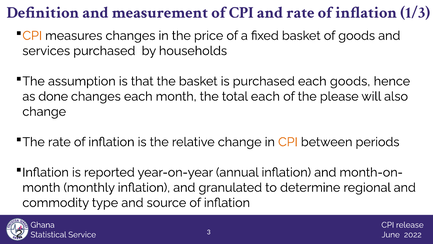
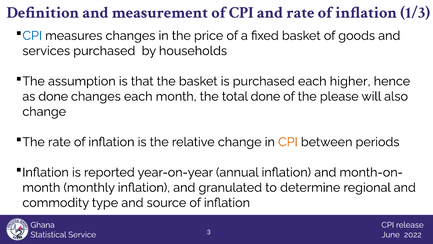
CPI at (32, 36) colour: orange -> blue
each goods: goods -> higher
total each: each -> done
